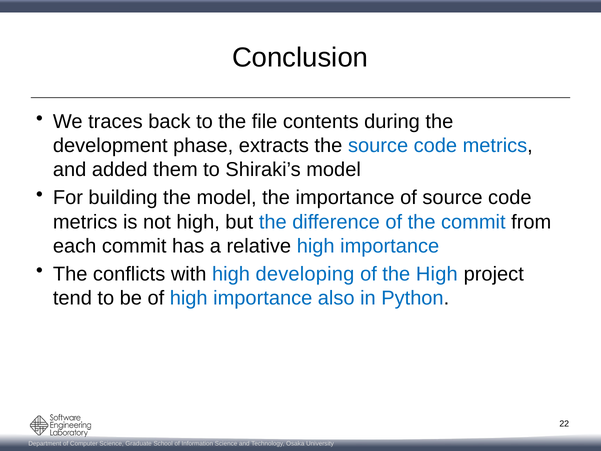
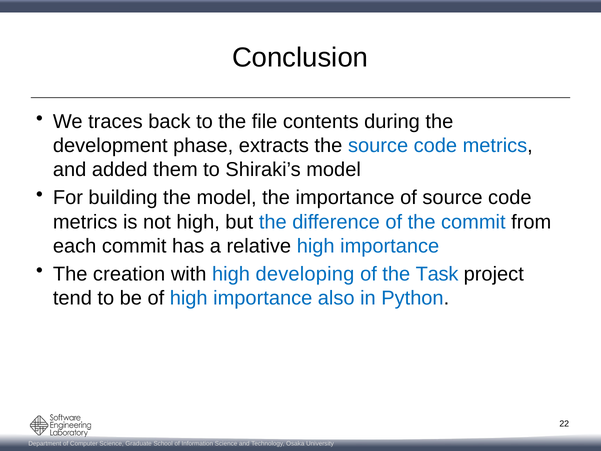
conflicts: conflicts -> creation
the High: High -> Task
